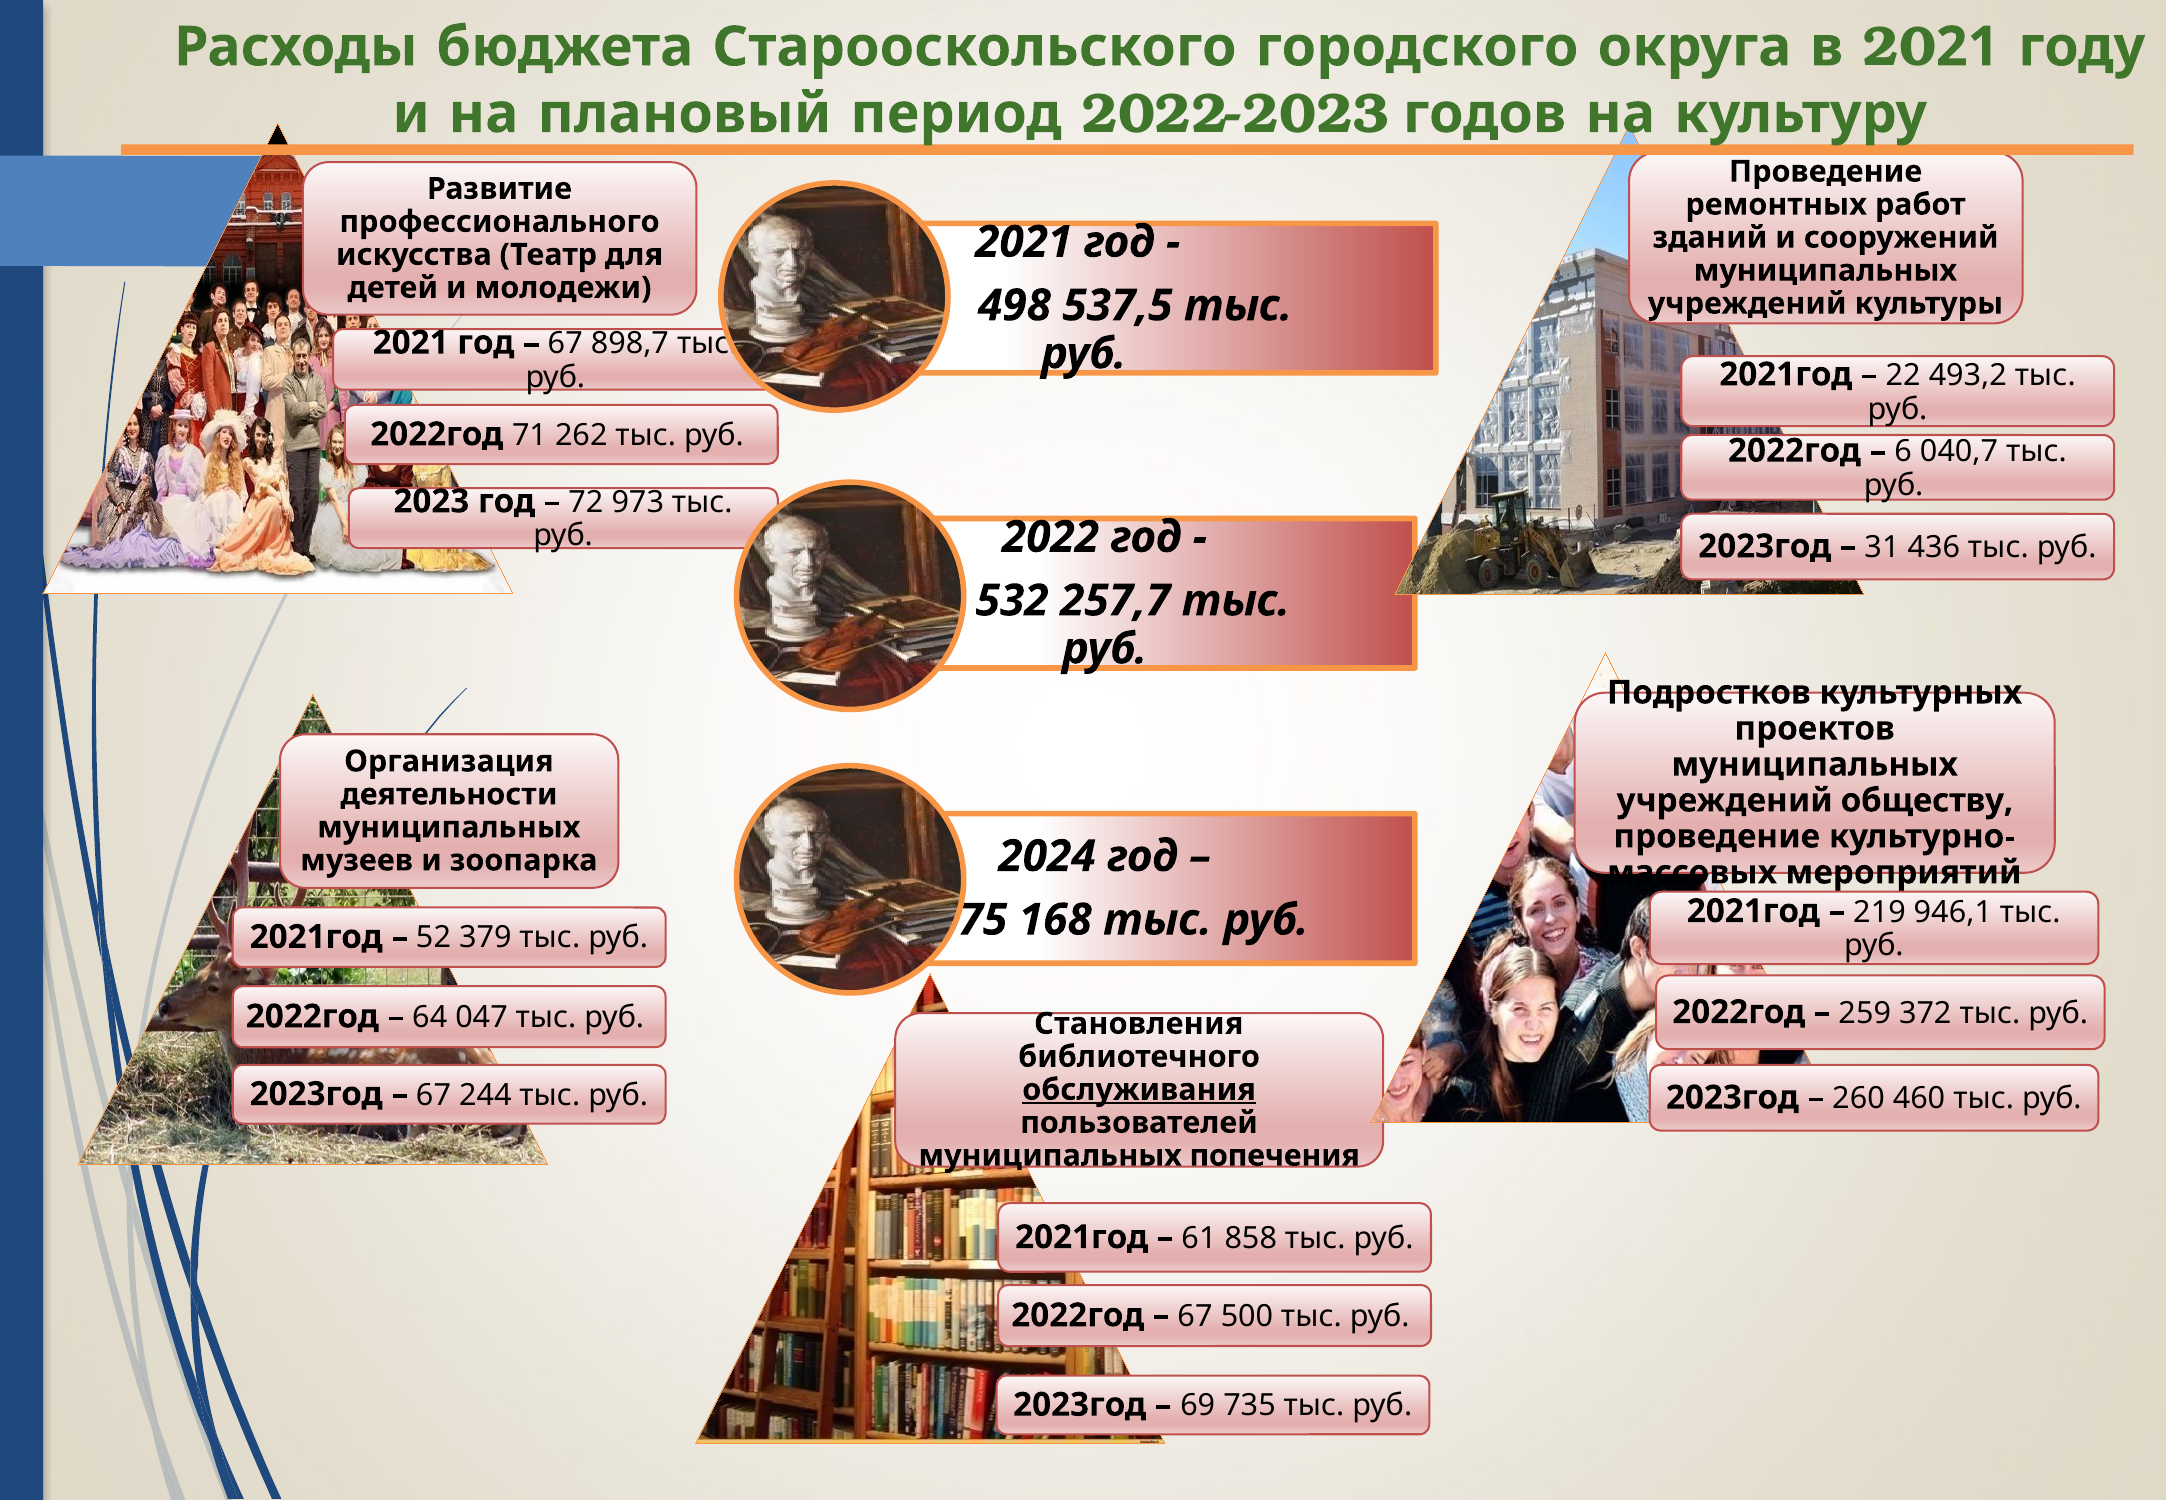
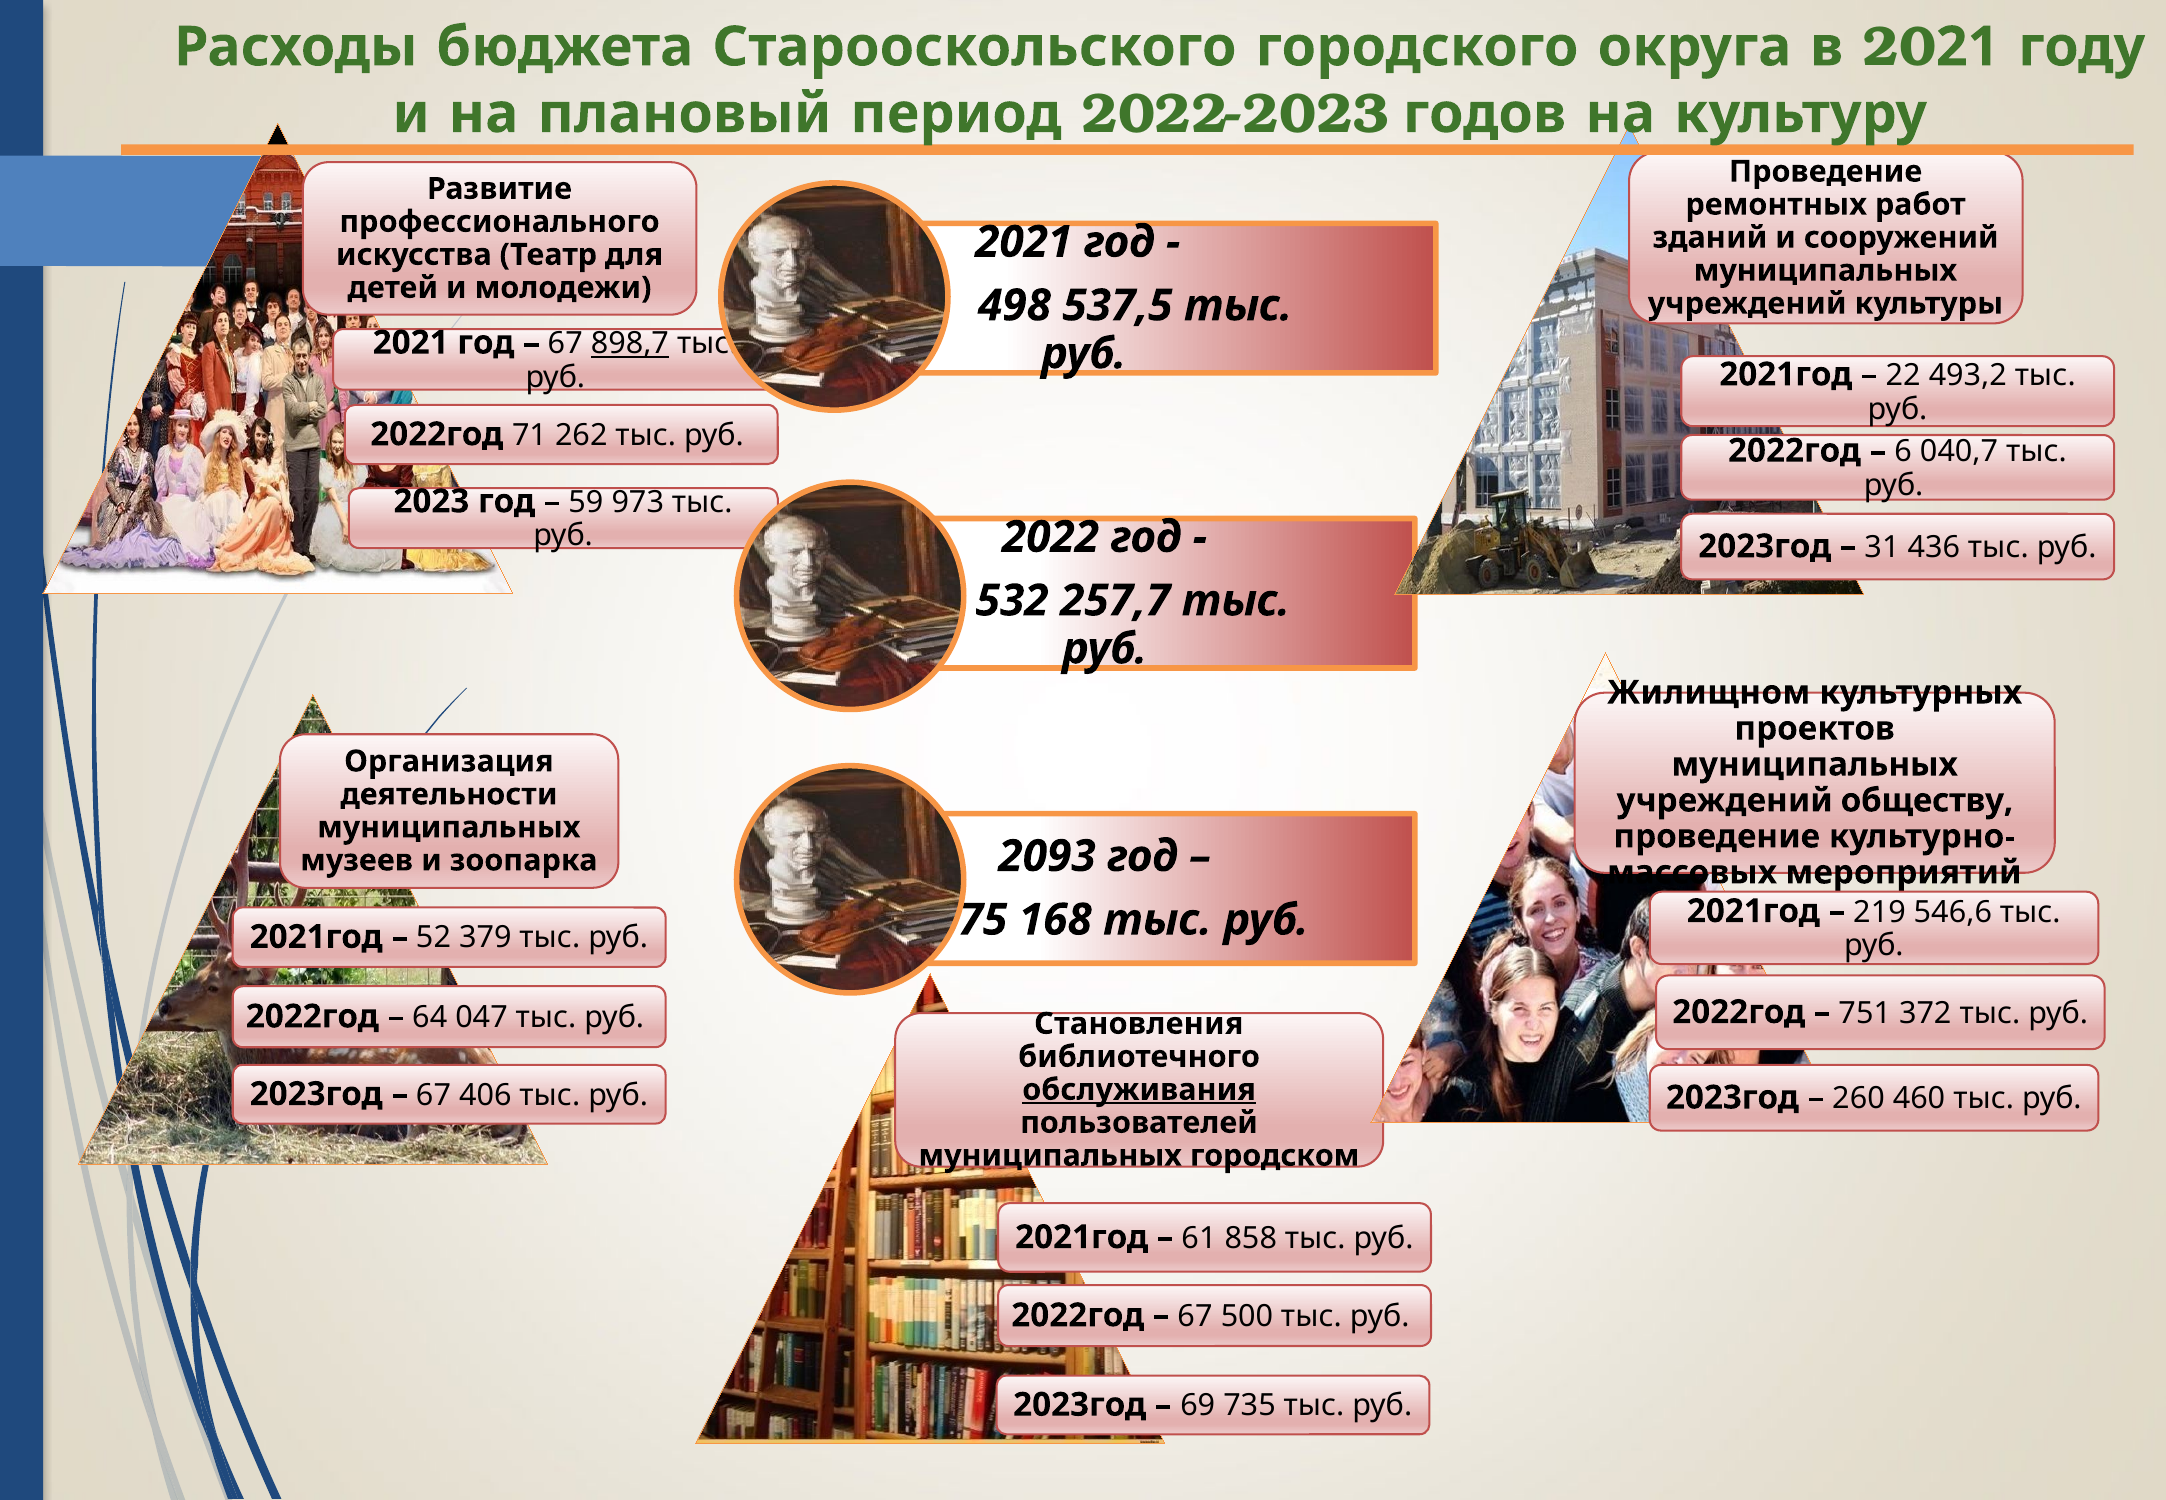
898,7 underline: none -> present
72: 72 -> 59
Подростков: Подростков -> Жилищном
2024: 2024 -> 2093
946,1: 946,1 -> 546,6
259: 259 -> 751
244: 244 -> 406
попечения: попечения -> городском
